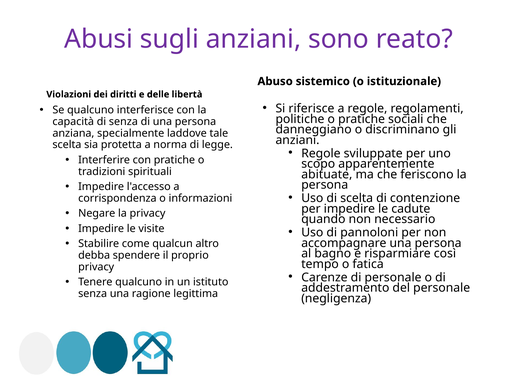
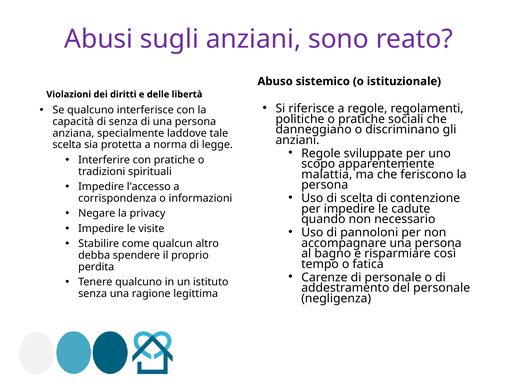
abituate: abituate -> malattia
privacy at (96, 267): privacy -> perdita
